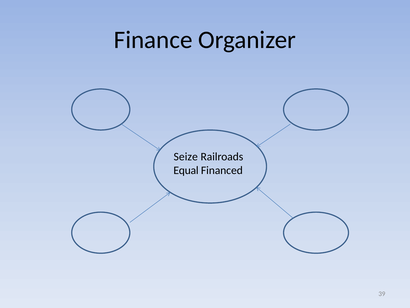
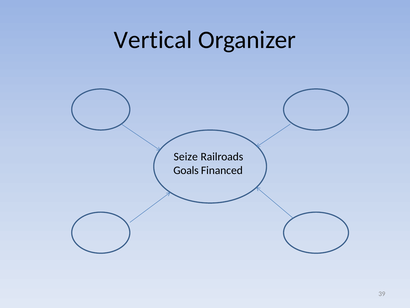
Finance: Finance -> Vertical
Equal: Equal -> Goals
